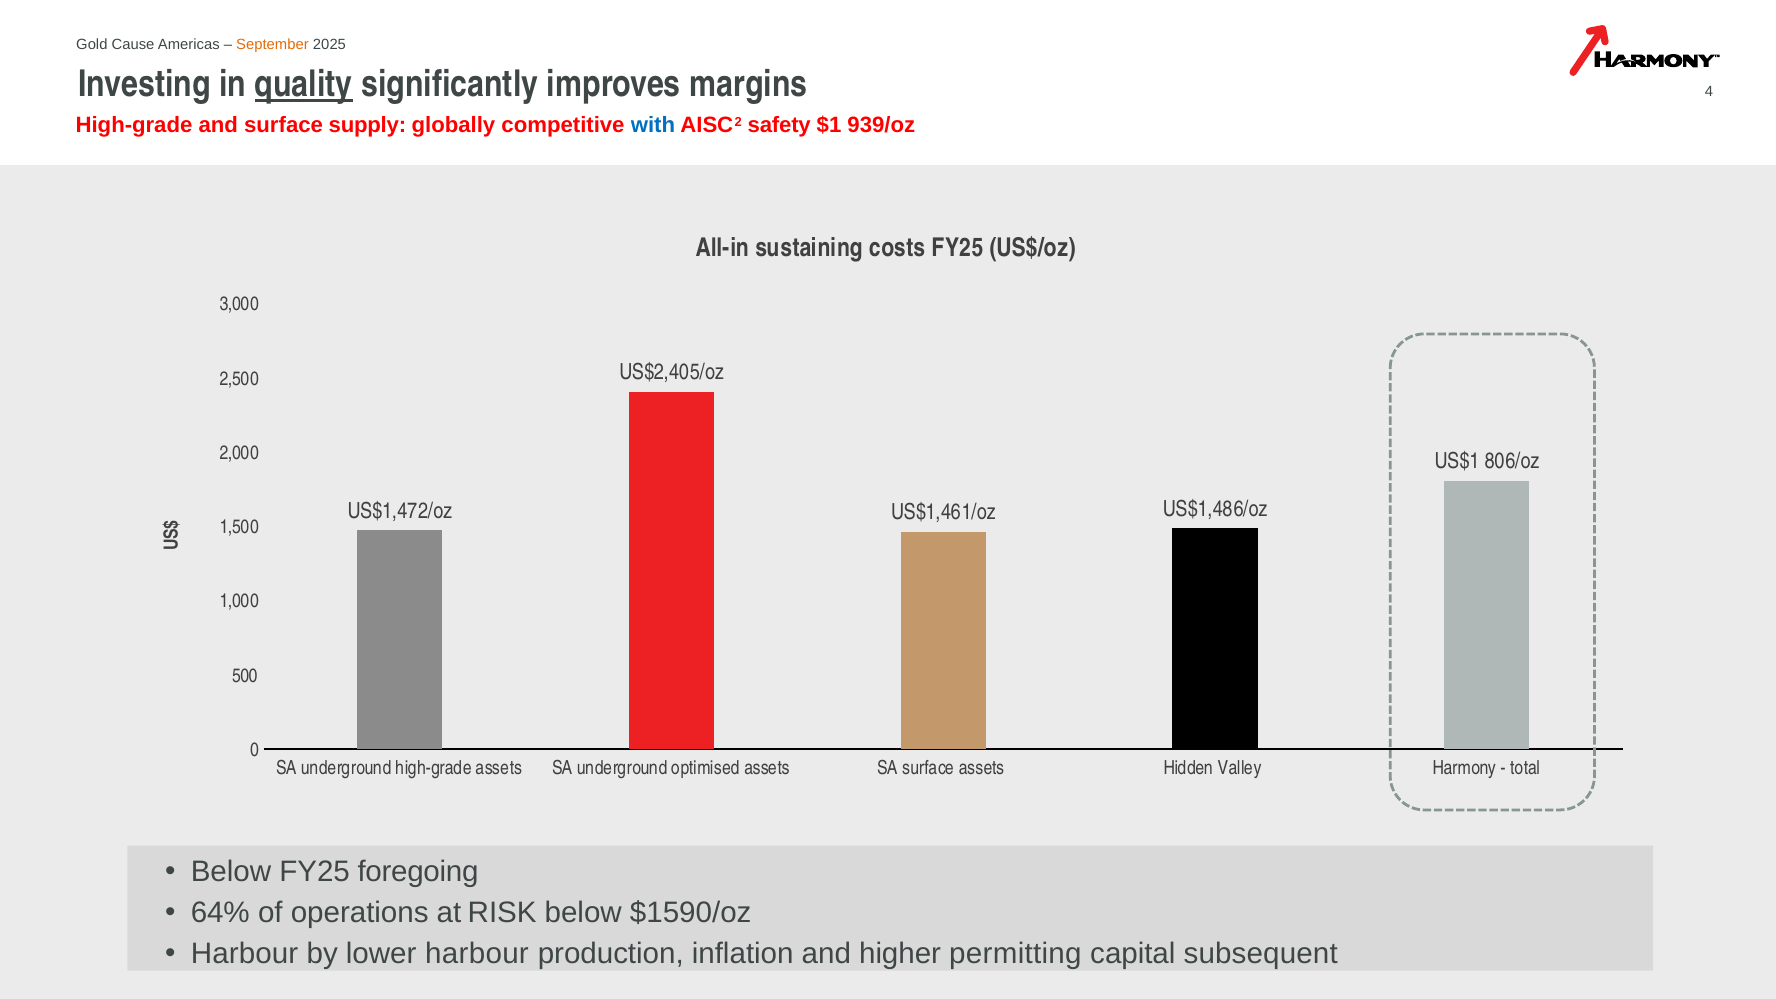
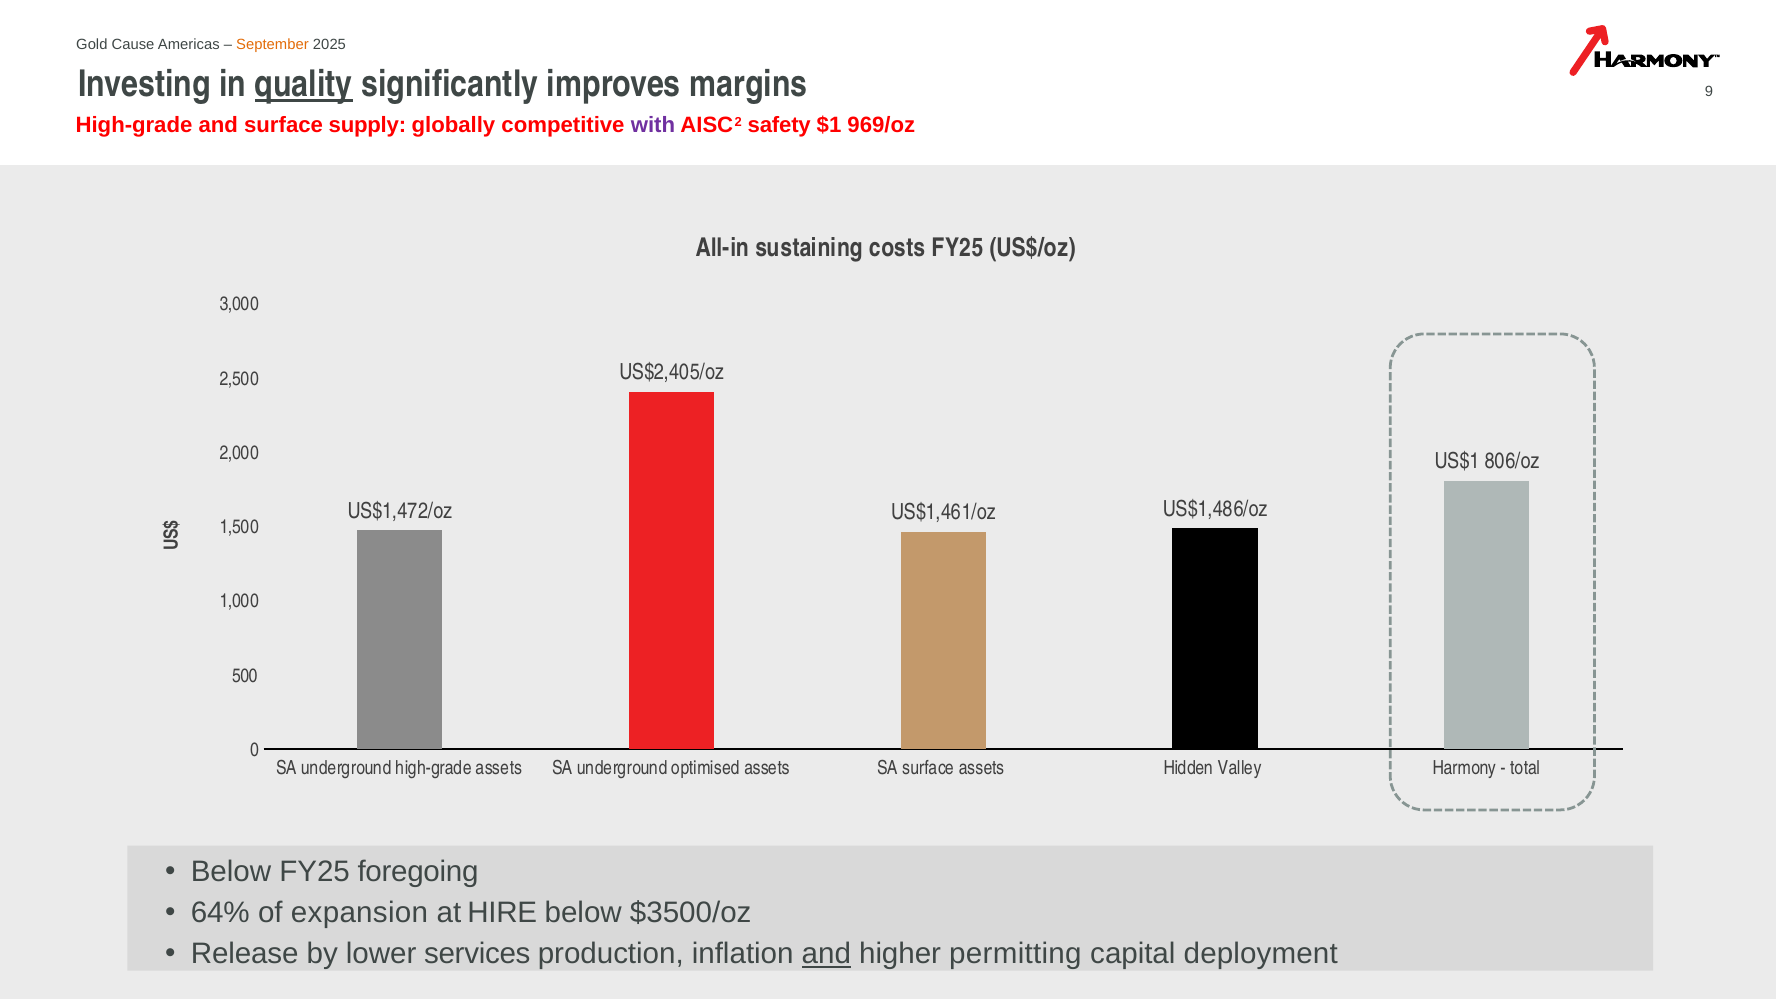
4: 4 -> 9
with colour: blue -> purple
939/oz: 939/oz -> 969/oz
operations: operations -> expansion
RISK: RISK -> HIRE
$1590/oz: $1590/oz -> $3500/oz
Harbour at (245, 954): Harbour -> Release
lower harbour: harbour -> services
and at (826, 954) underline: none -> present
subsequent: subsequent -> deployment
